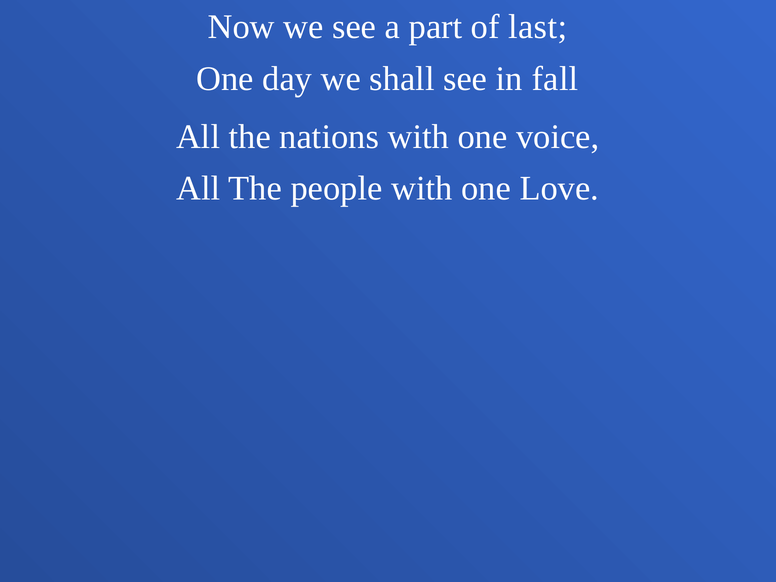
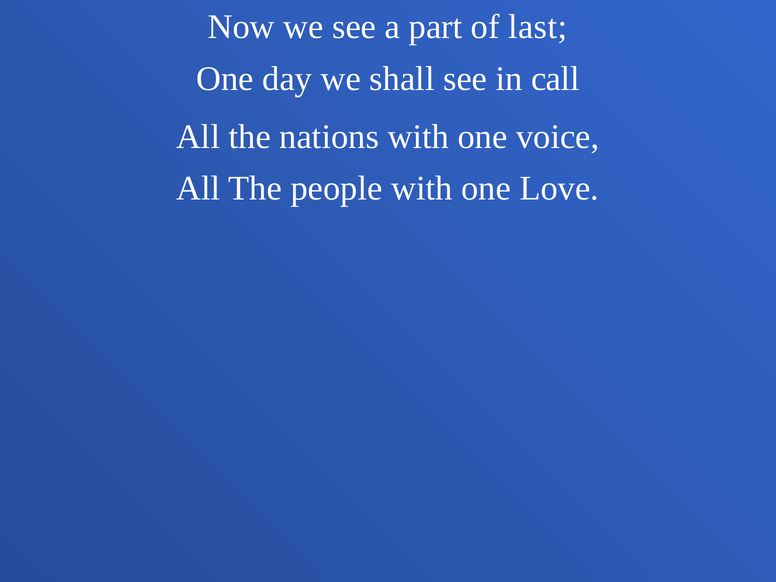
fall: fall -> call
